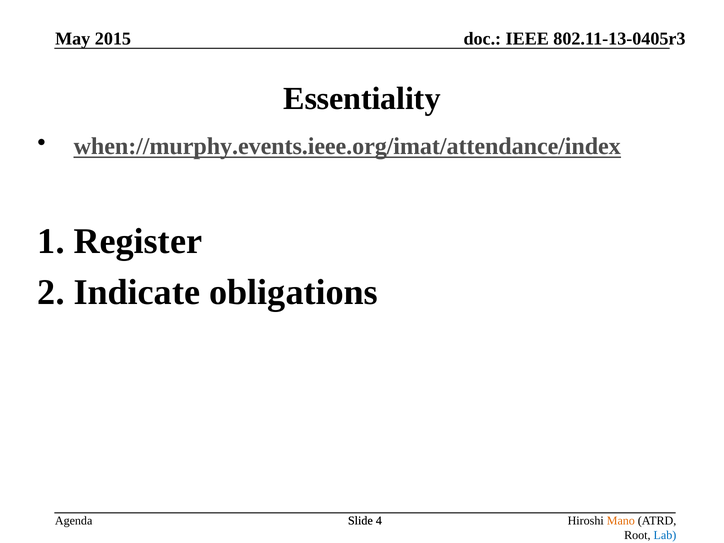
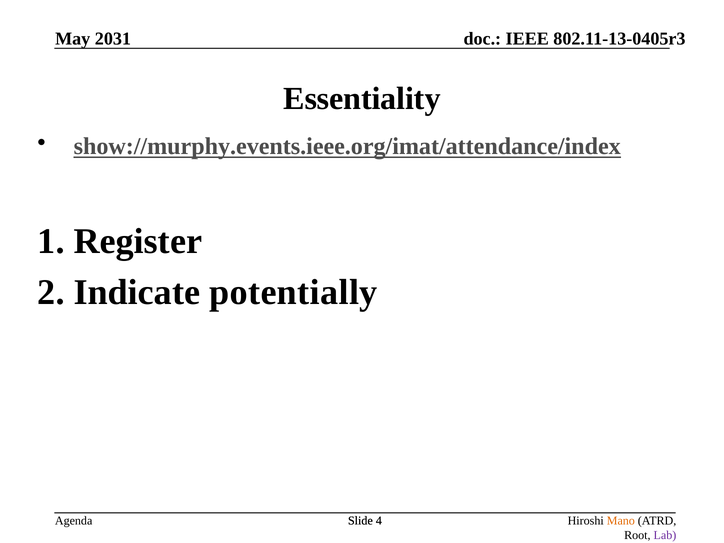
2015: 2015 -> 2031
when://murphy.events.ieee.org/imat/attendance/index: when://murphy.events.ieee.org/imat/attendance/index -> show://murphy.events.ieee.org/imat/attendance/index
obligations: obligations -> potentially
Lab colour: blue -> purple
